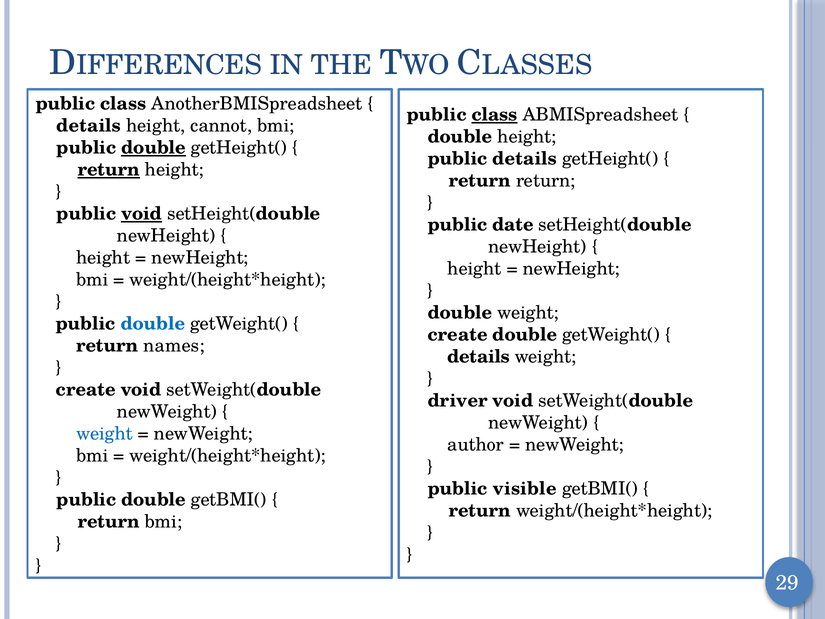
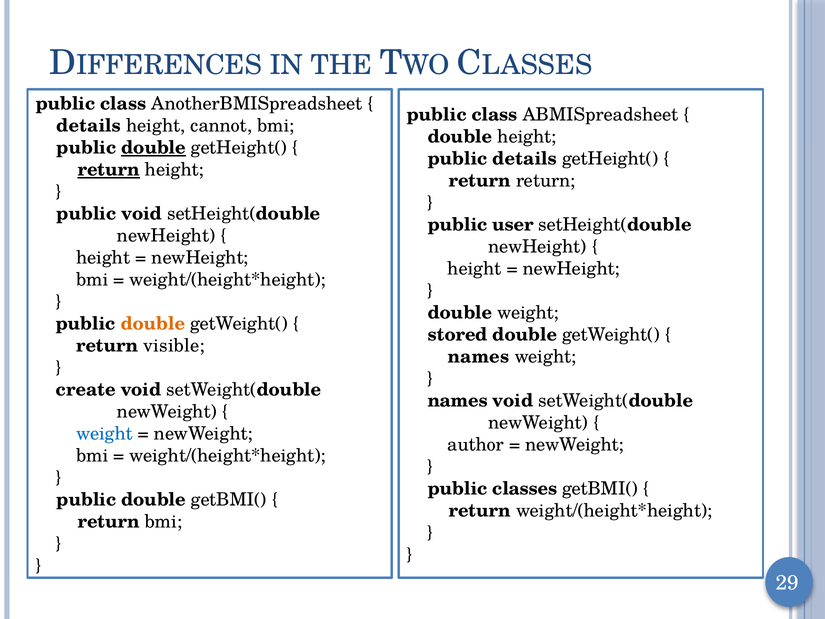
class at (495, 115) underline: present -> none
void at (142, 214) underline: present -> none
date: date -> user
double at (153, 324) colour: blue -> orange
create at (458, 335): create -> stored
names: names -> visible
details at (479, 357): details -> names
driver at (458, 401): driver -> names
visible: visible -> classes
